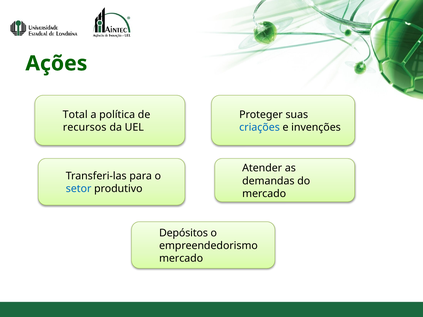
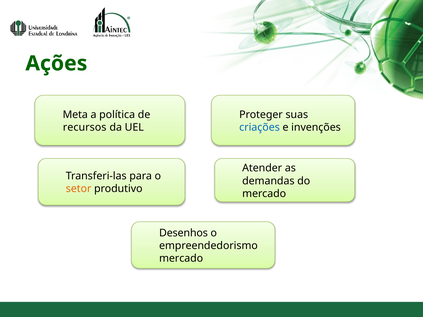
Total: Total -> Meta
setor colour: blue -> orange
Depósitos: Depósitos -> Desenhos
